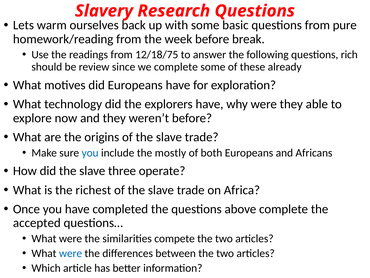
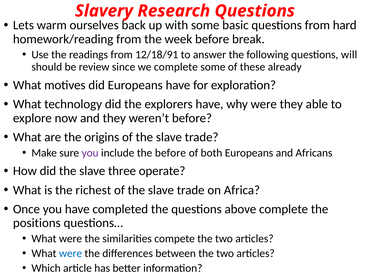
pure: pure -> hard
12/18/75: 12/18/75 -> 12/18/91
rich: rich -> will
you at (90, 153) colour: blue -> purple
the mostly: mostly -> before
accepted: accepted -> positions
